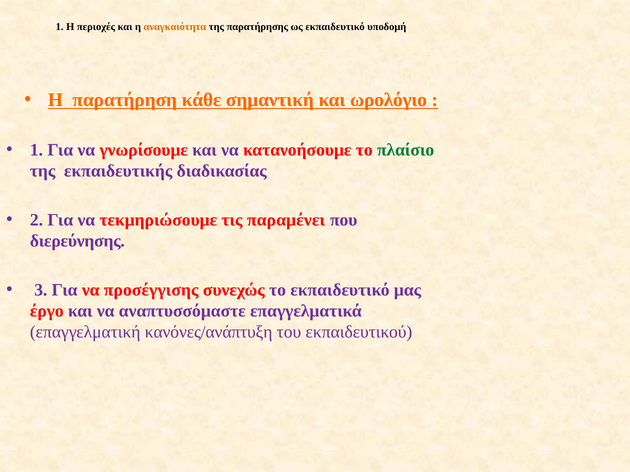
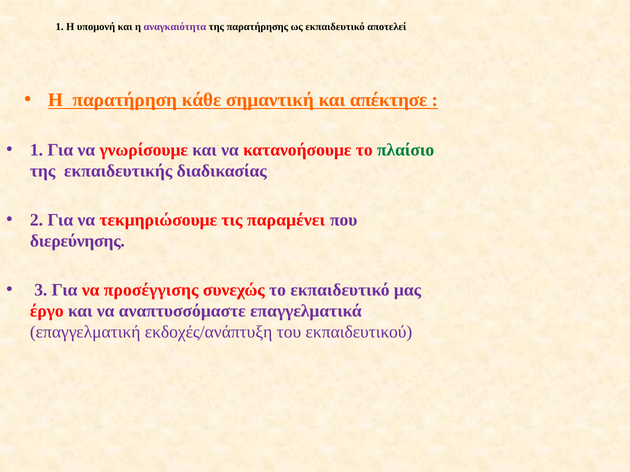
περιοχές: περιοχές -> υπομονή
αναγκαιότητα colour: orange -> purple
υποδομή: υποδομή -> αποτελεί
ωρολόγιο: ωρολόγιο -> απέκτησε
κανόνες/ανάπτυξη: κανόνες/ανάπτυξη -> εκδοχές/ανάπτυξη
